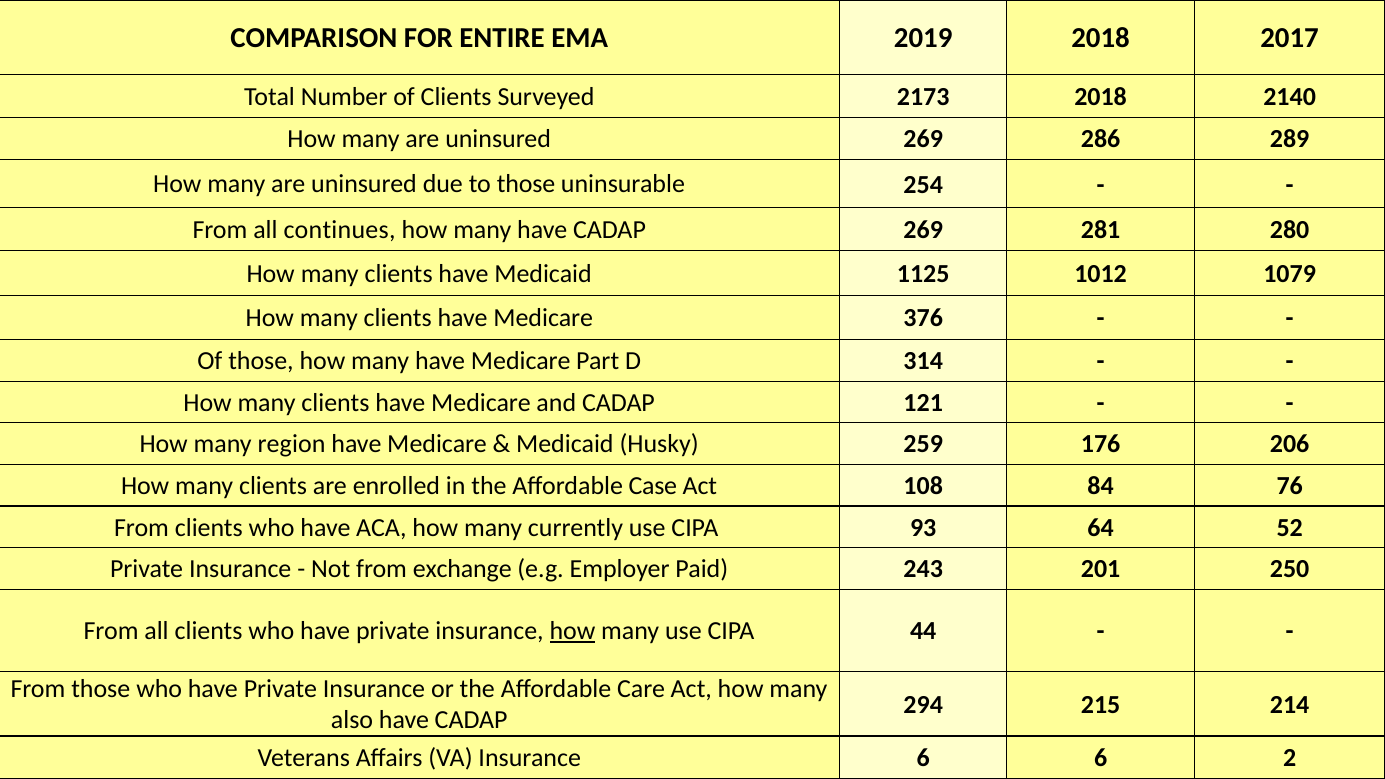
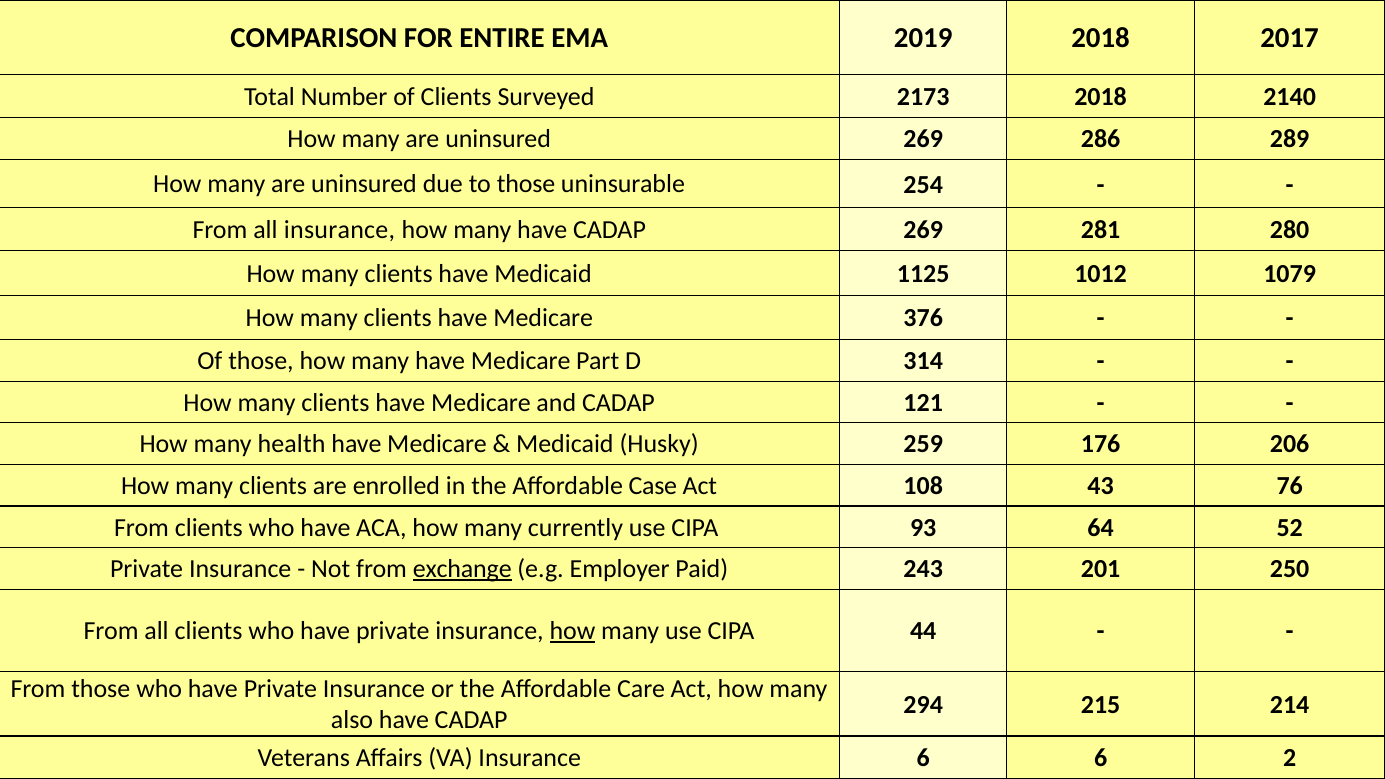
all continues: continues -> insurance
region: region -> health
84: 84 -> 43
exchange underline: none -> present
